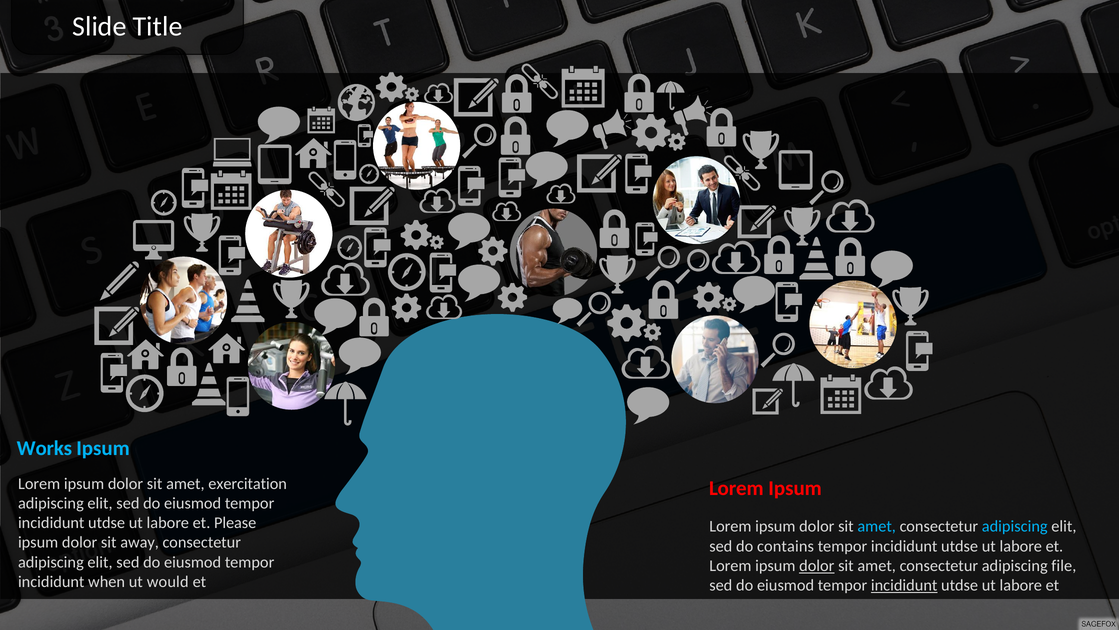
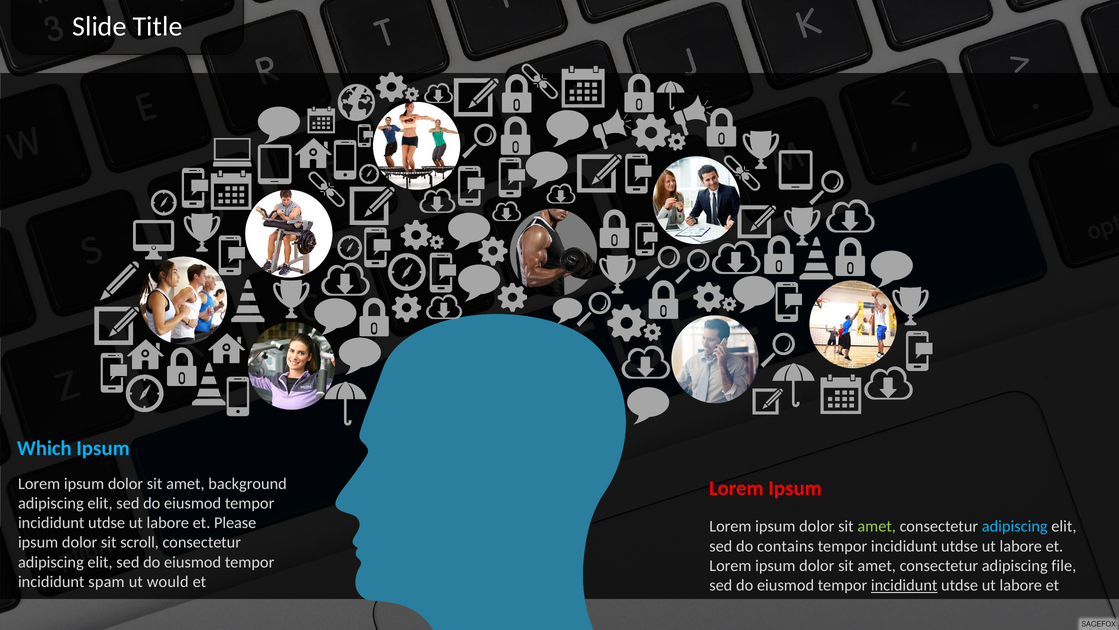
Works: Works -> Which
exercitation: exercitation -> background
amet at (877, 526) colour: light blue -> light green
away: away -> scroll
dolor at (817, 565) underline: present -> none
when: when -> spam
